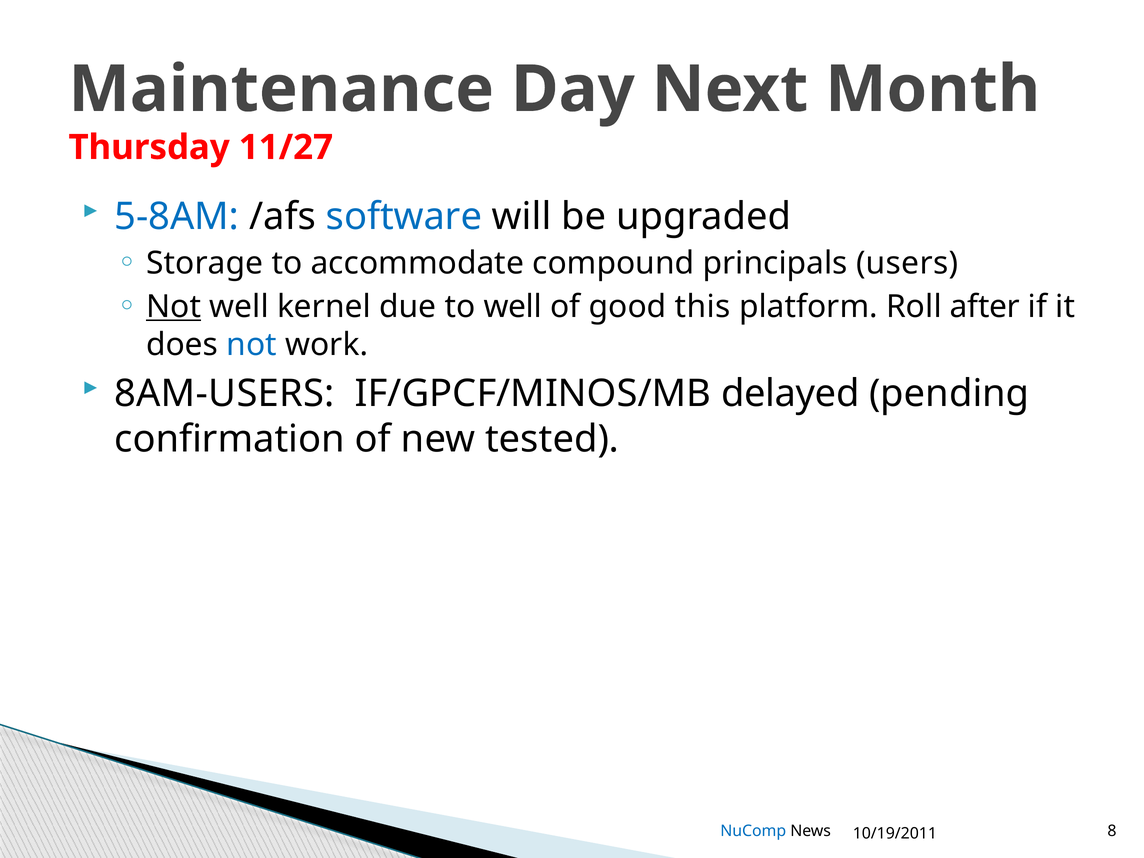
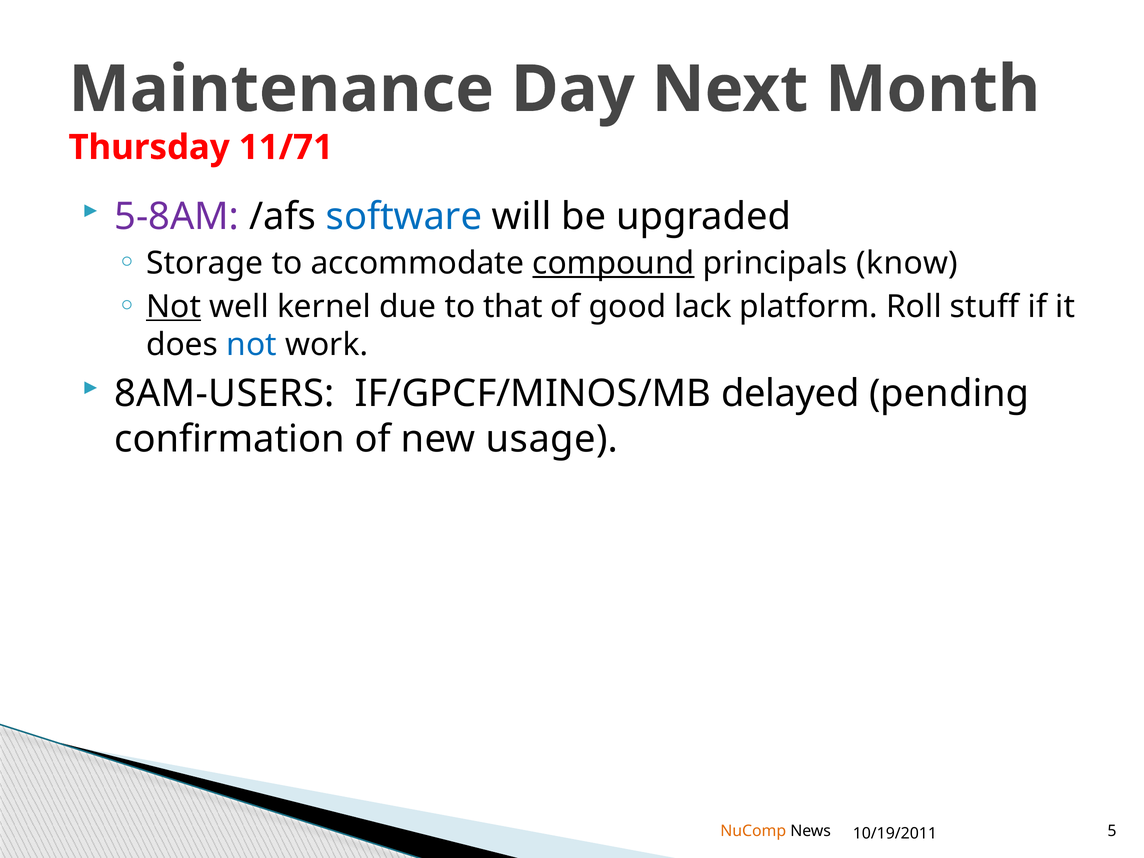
11/27: 11/27 -> 11/71
5-8AM colour: blue -> purple
compound underline: none -> present
users: users -> know
to well: well -> that
this: this -> lack
after: after -> stuff
tested: tested -> usage
NuComp colour: blue -> orange
8: 8 -> 5
